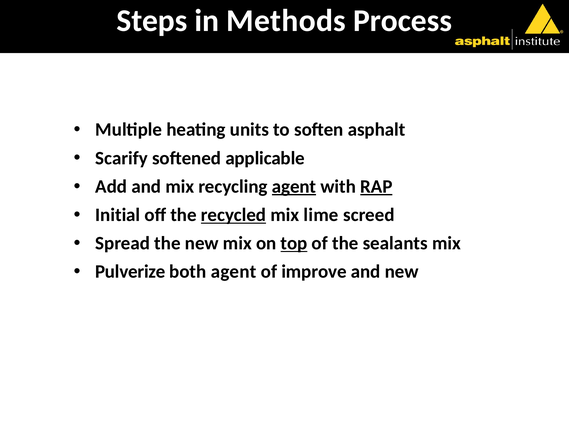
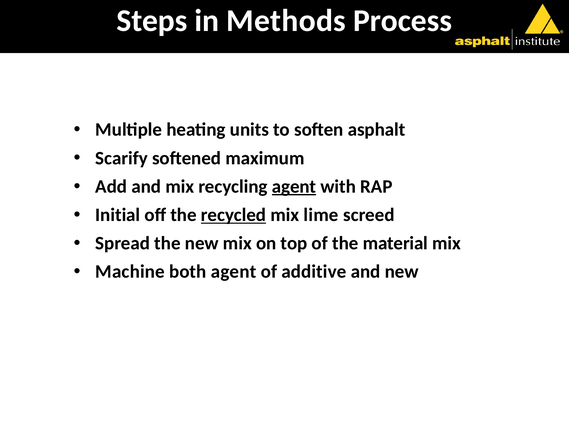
applicable: applicable -> maximum
RAP underline: present -> none
top underline: present -> none
sealants: sealants -> material
Pulverize: Pulverize -> Machine
improve: improve -> additive
